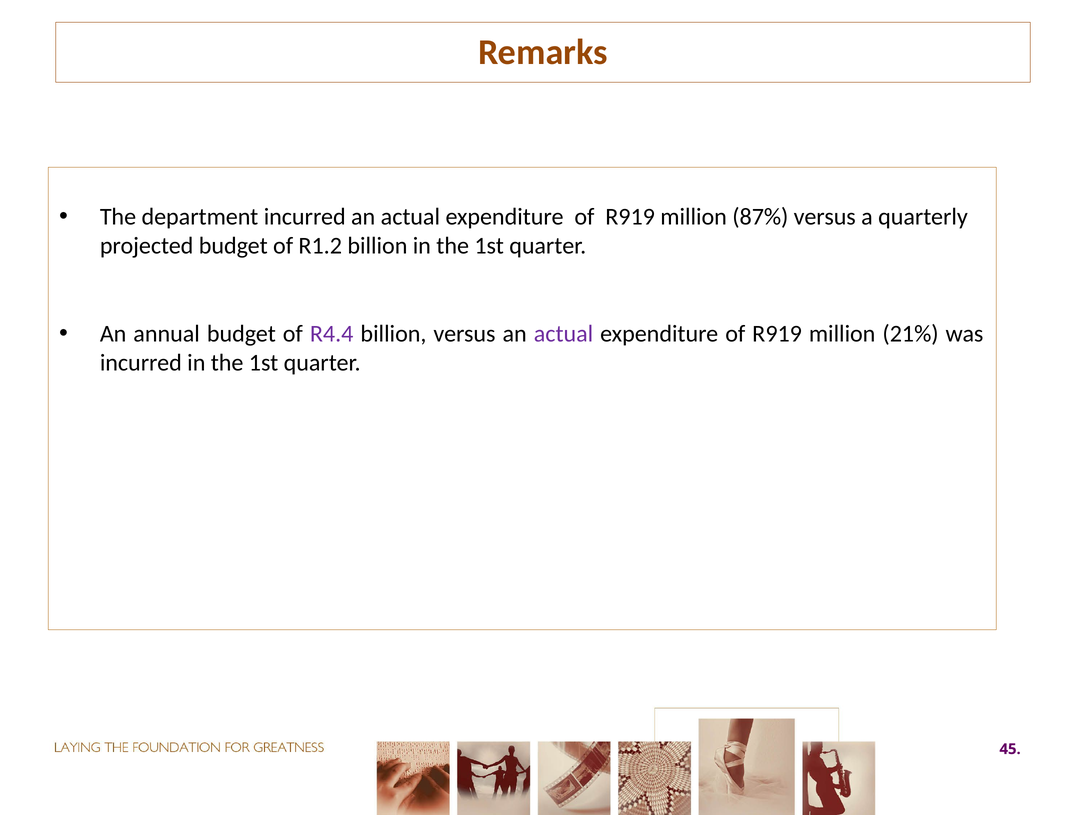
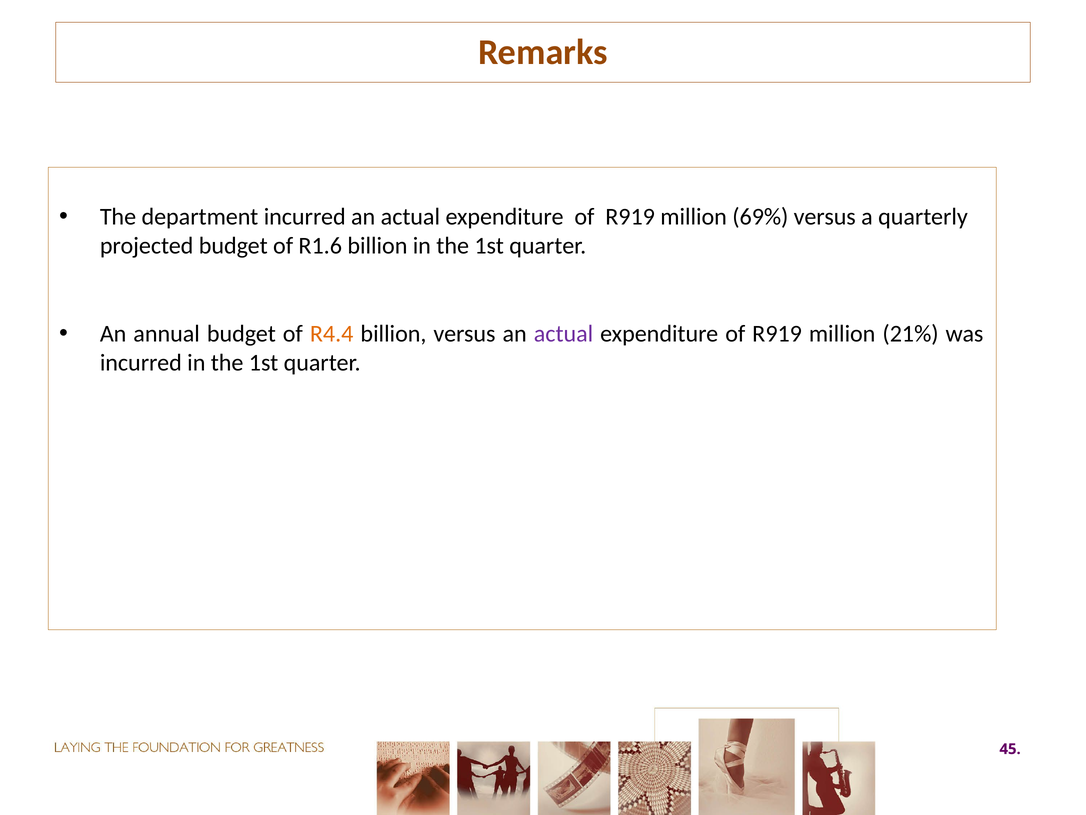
87%: 87% -> 69%
R1.2: R1.2 -> R1.6
R4.4 colour: purple -> orange
